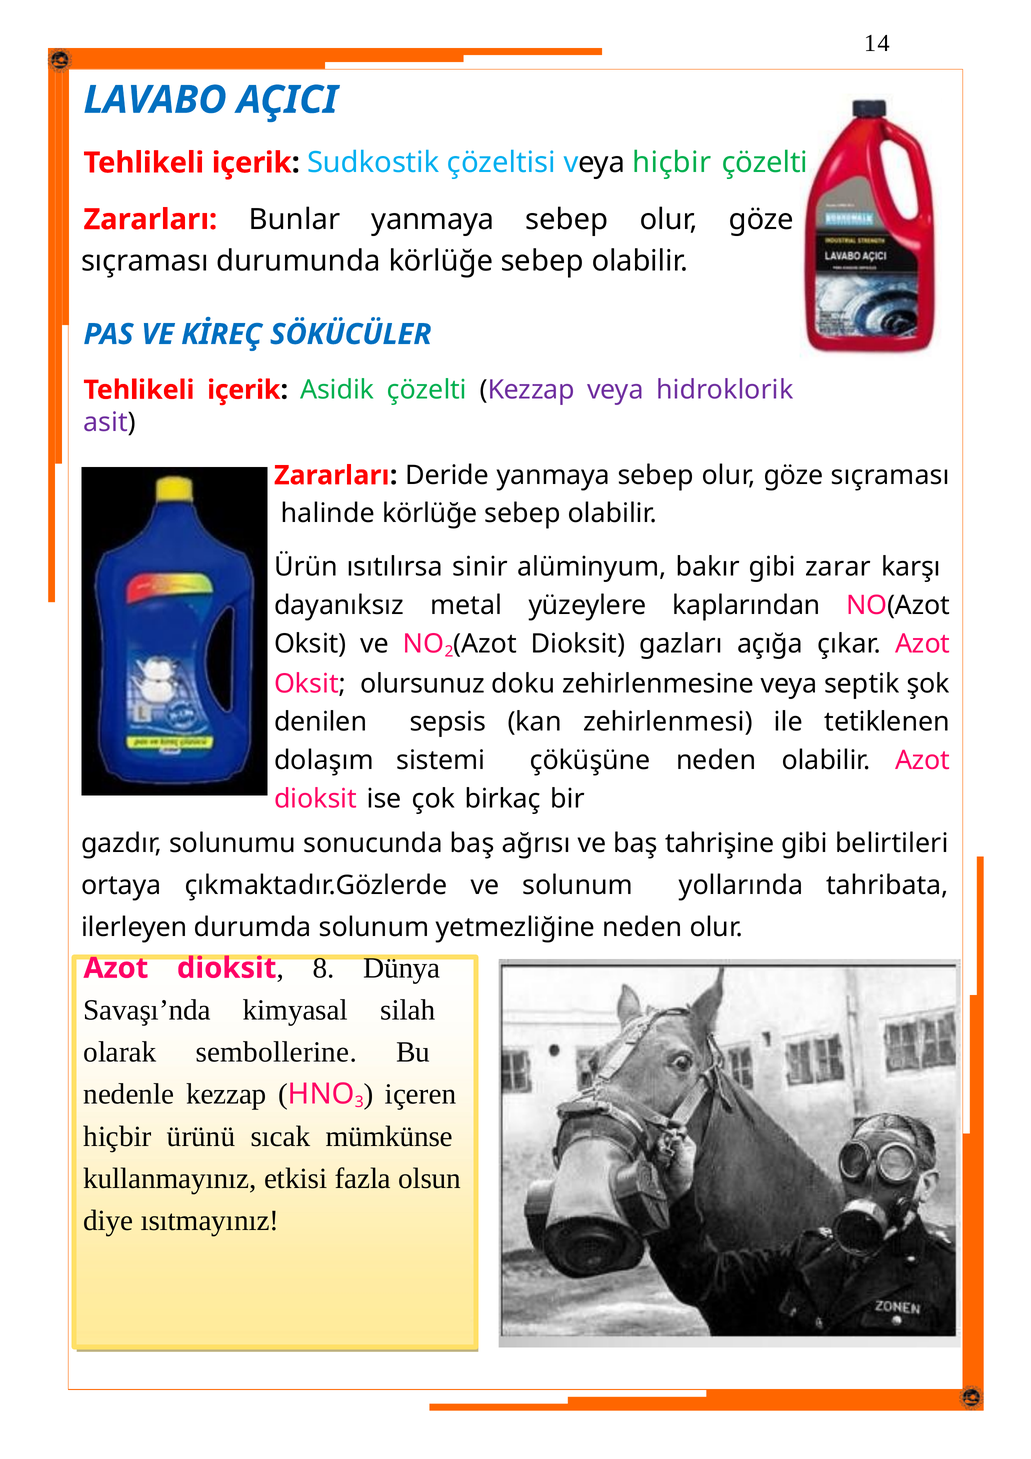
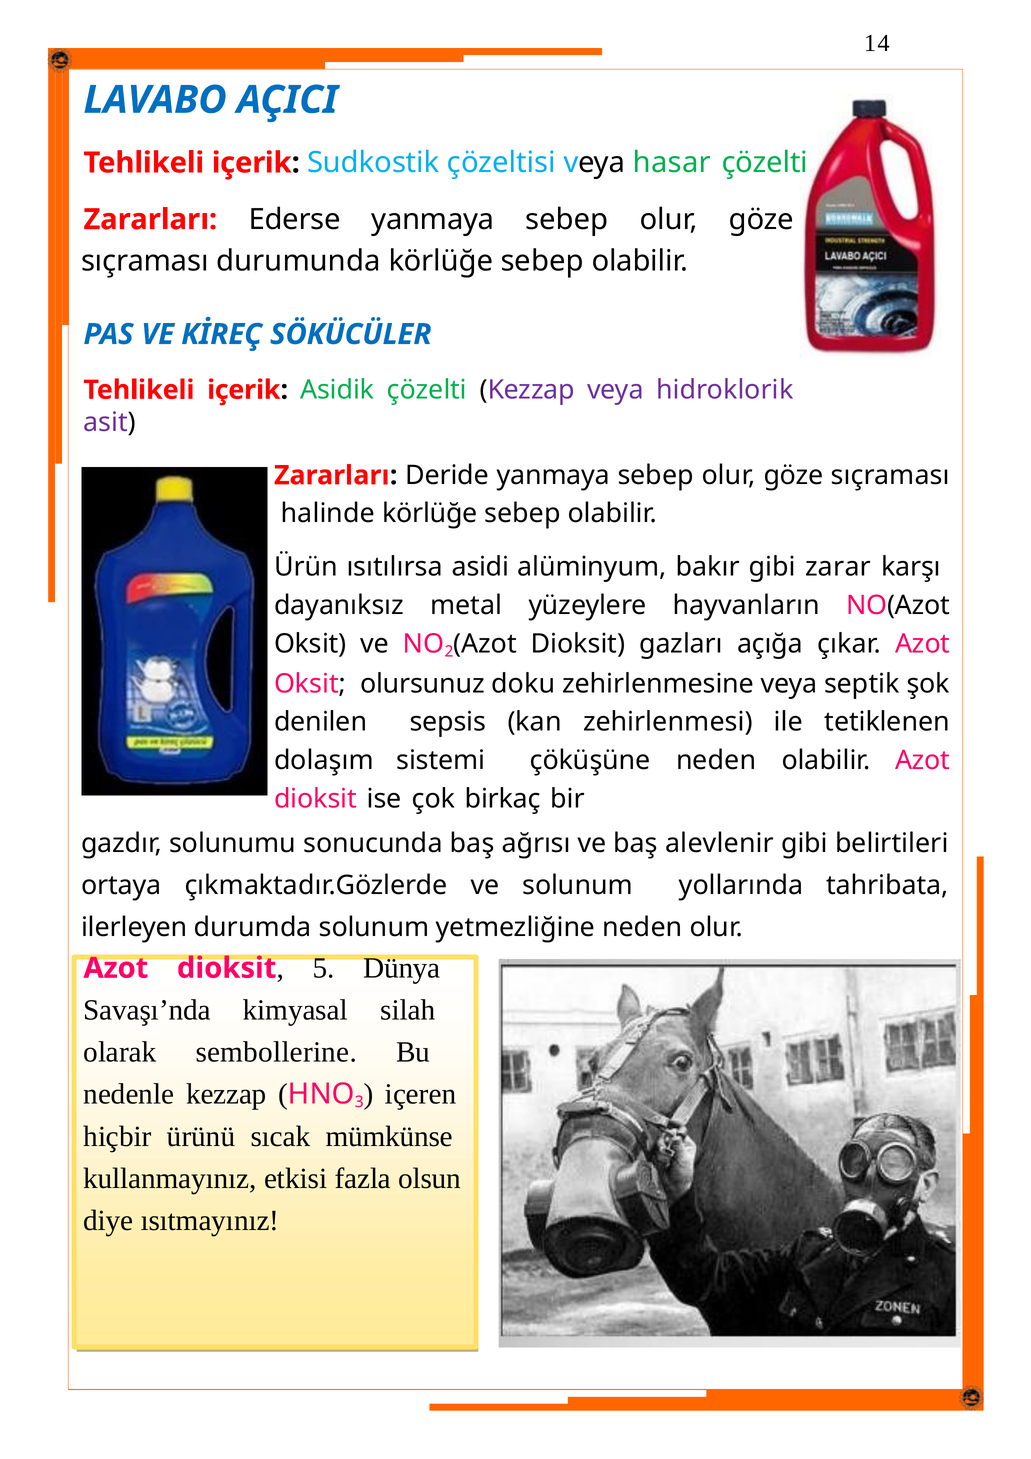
veya hiçbir: hiçbir -> hasar
Bunlar: Bunlar -> Ederse
sinir: sinir -> asidi
kaplarından: kaplarından -> hayvanların
tahrişine: tahrişine -> alevlenir
8: 8 -> 5
